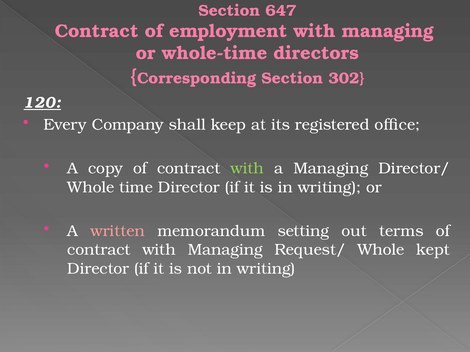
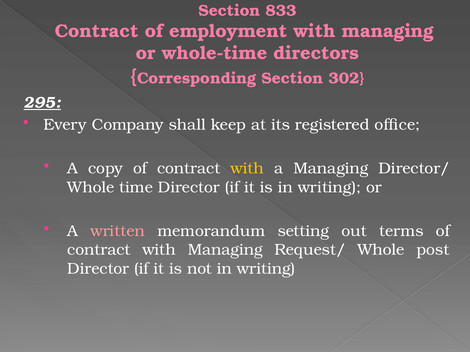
647: 647 -> 833
120: 120 -> 295
with at (247, 169) colour: light green -> yellow
kept: kept -> post
